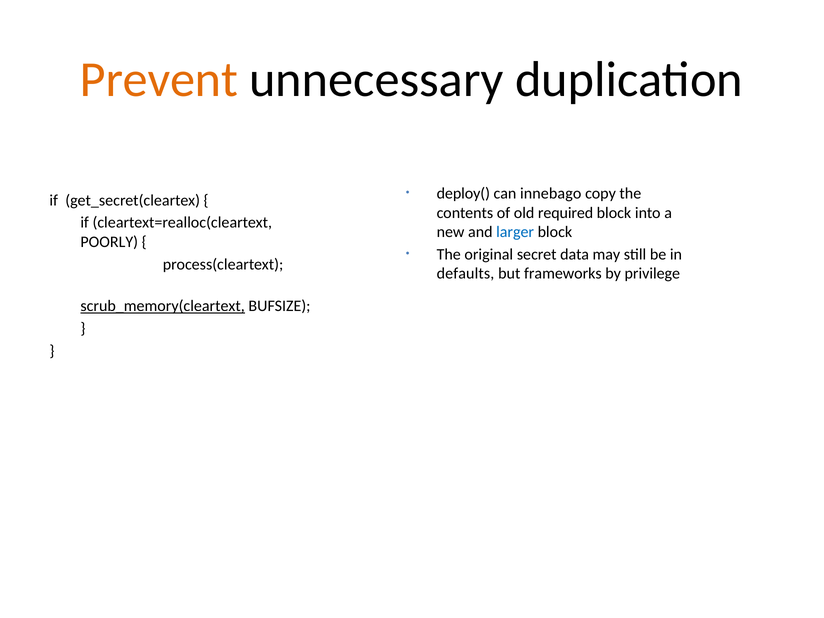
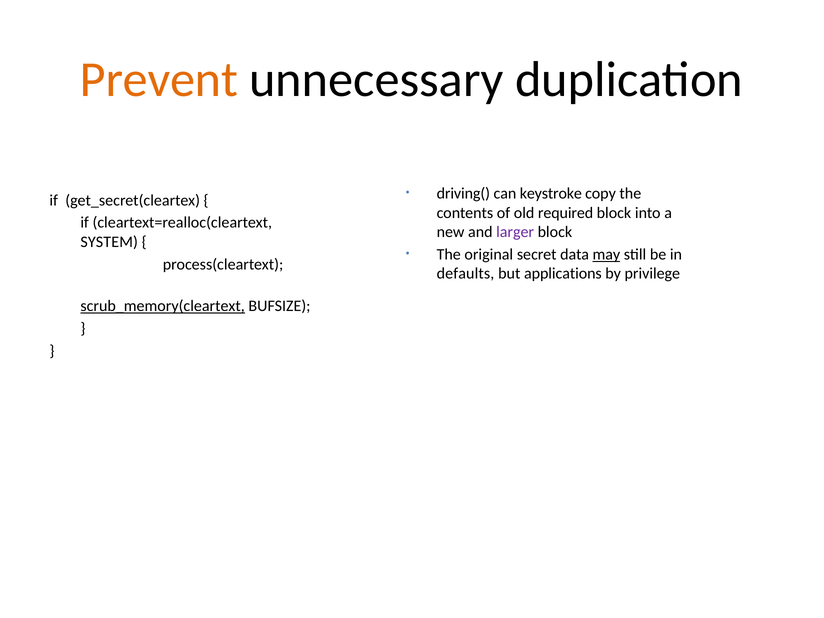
deploy(: deploy( -> driving(
innebago: innebago -> keystroke
larger colour: blue -> purple
POORLY: POORLY -> SYSTEM
may underline: none -> present
frameworks: frameworks -> applications
